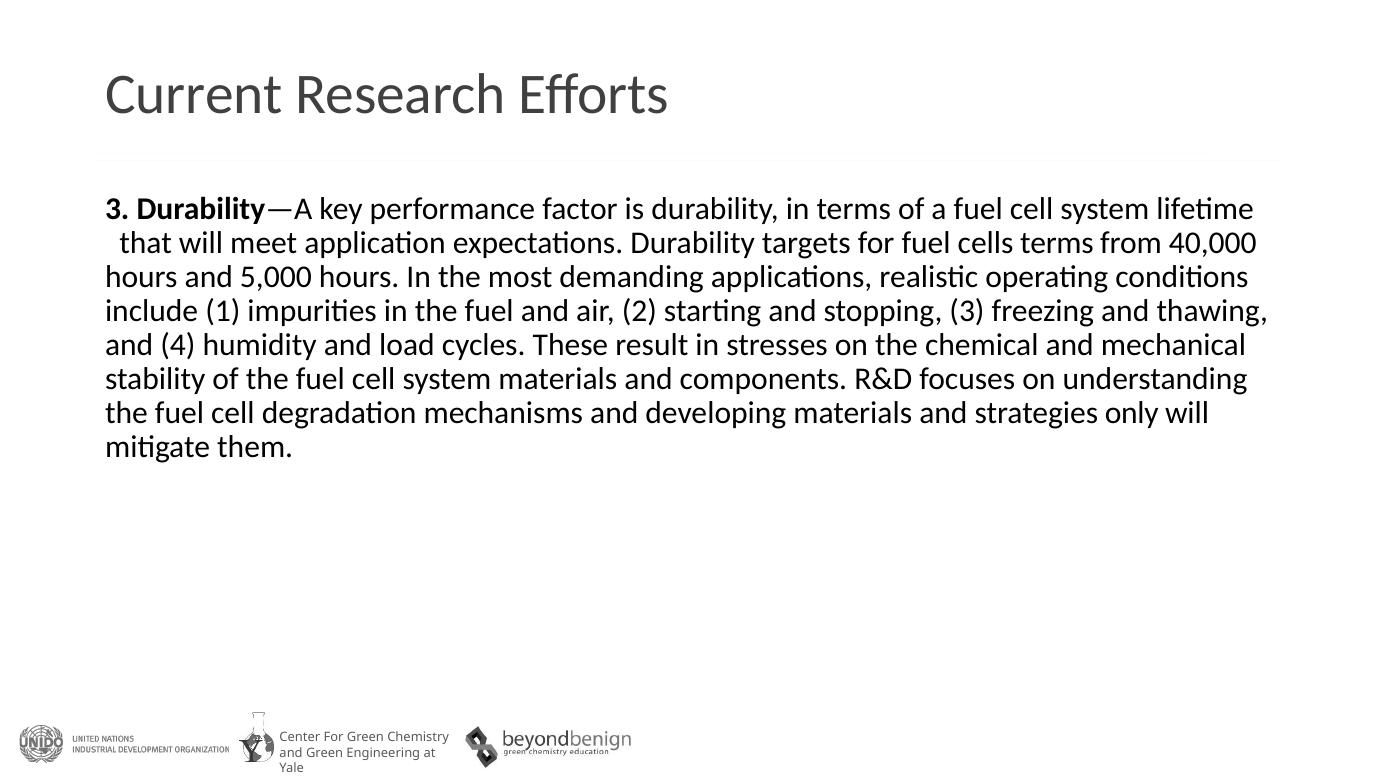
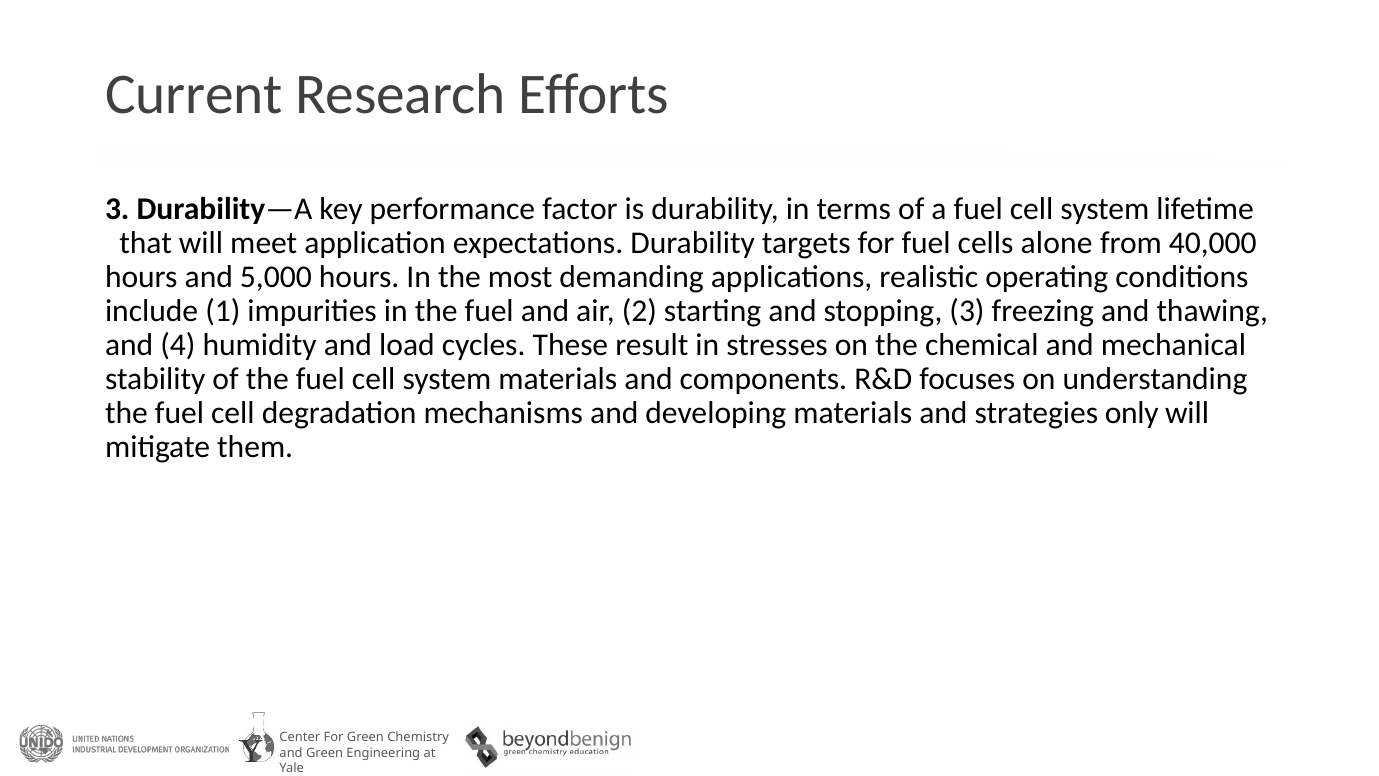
cells terms: terms -> alone
